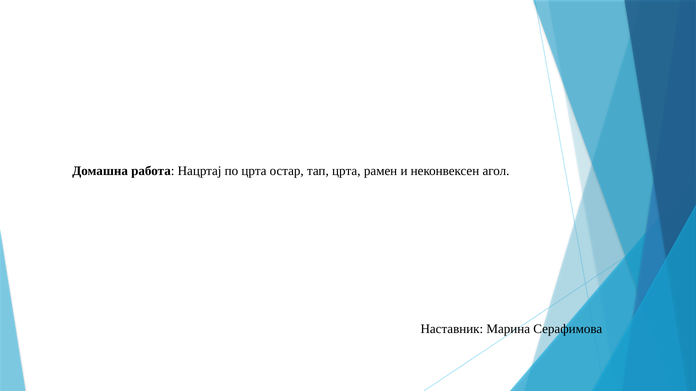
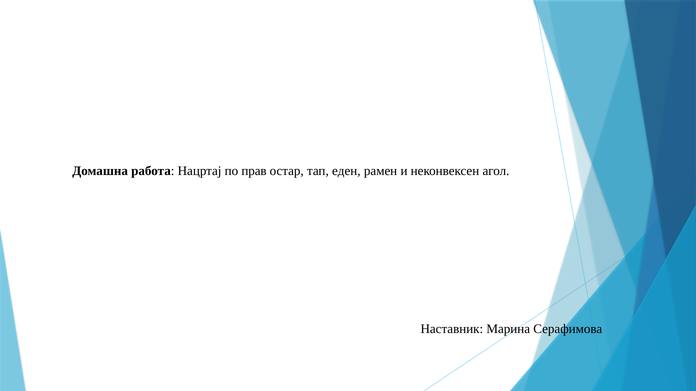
по црта: црта -> прав
тап црта: црта -> еден
